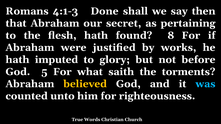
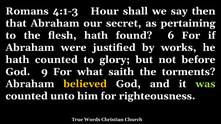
Done: Done -> Hour
8: 8 -> 6
hath imputed: imputed -> counted
5: 5 -> 9
was colour: light blue -> light green
